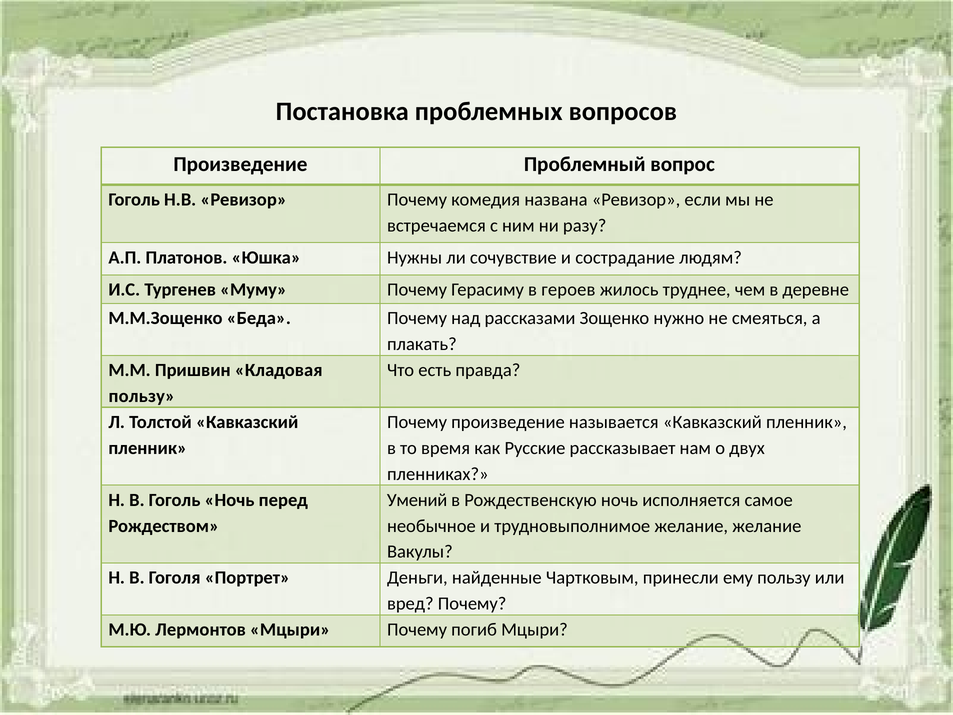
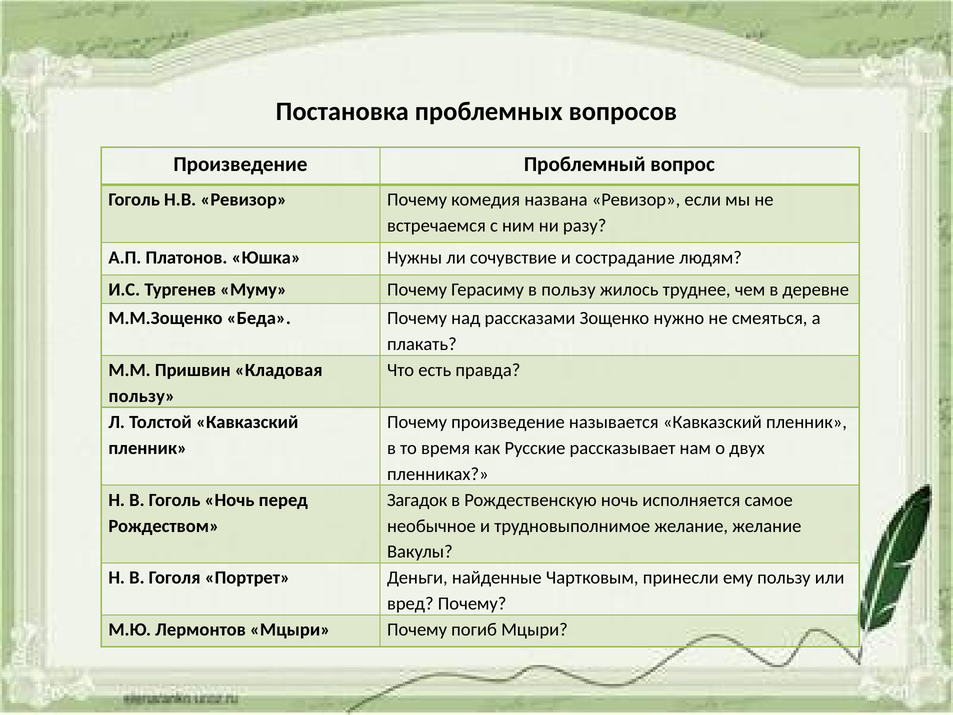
в героев: героев -> пользу
Умений: Умений -> Загадок
